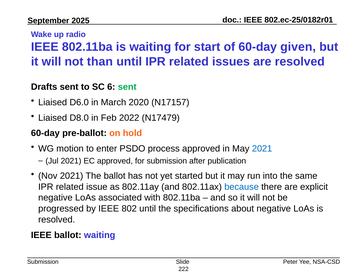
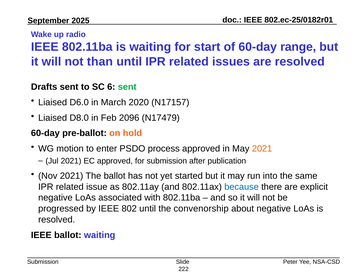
given: given -> range
2022: 2022 -> 2096
2021 at (262, 149) colour: blue -> orange
specifications: specifications -> convenorship
